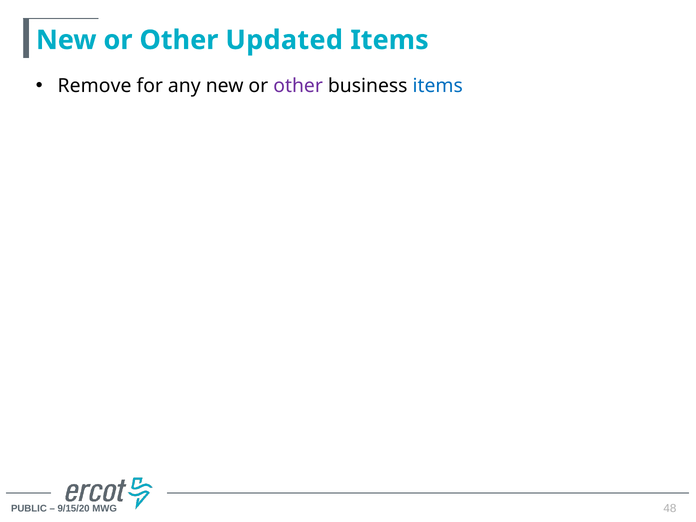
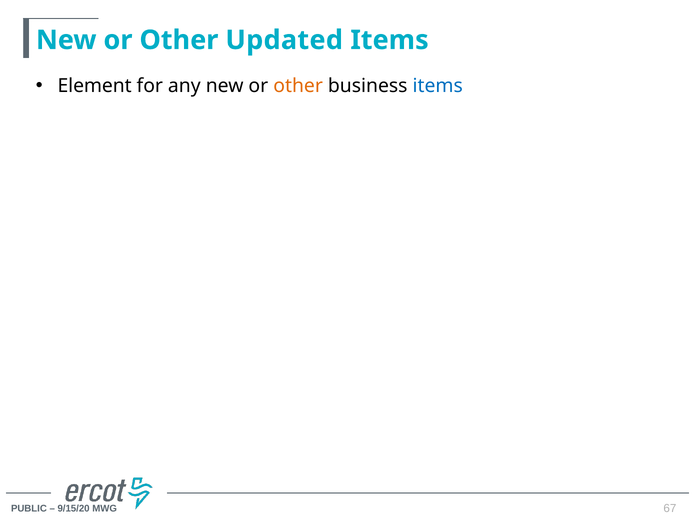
Remove: Remove -> Element
other at (298, 86) colour: purple -> orange
48: 48 -> 67
